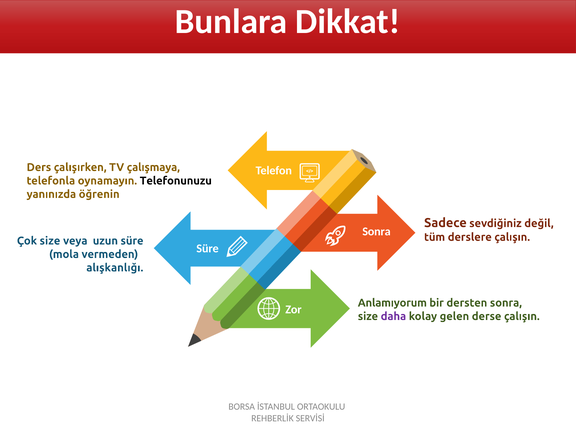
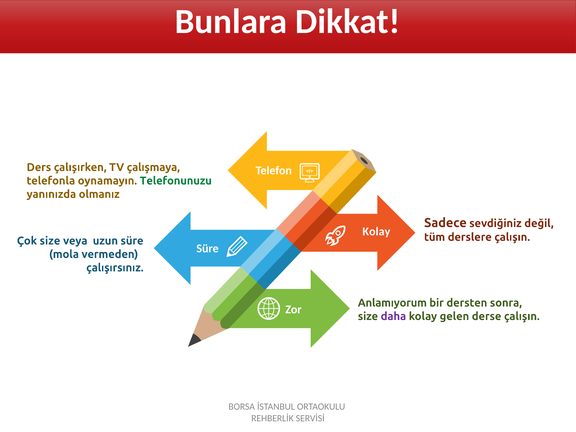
Telefonunuzu colour: black -> green
öğrenin: öğrenin -> olmanız
Sonra at (376, 232): Sonra -> Kolay
alışkanlığı: alışkanlığı -> çalışırsınız
